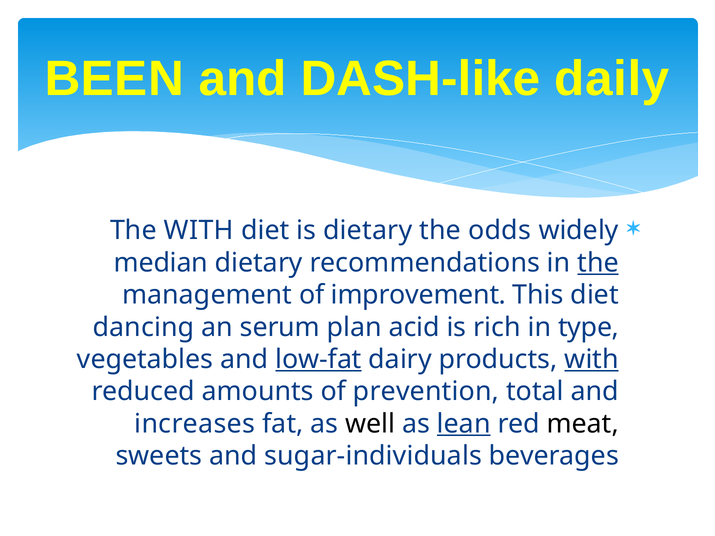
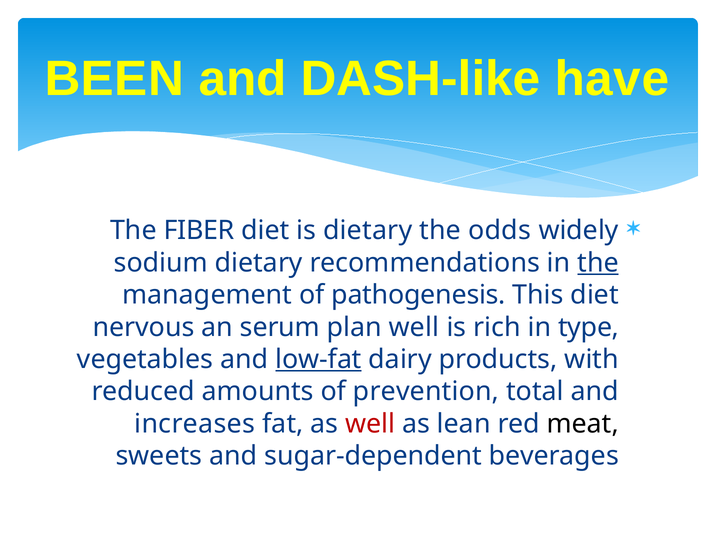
daily: daily -> have
The WITH: WITH -> FIBER
median: median -> sodium
improvement: improvement -> pathogenesis
dancing: dancing -> nervous
plan acid: acid -> well
with at (592, 360) underline: present -> none
well at (370, 424) colour: black -> red
lean underline: present -> none
sugar-individuals: sugar-individuals -> sugar-dependent
